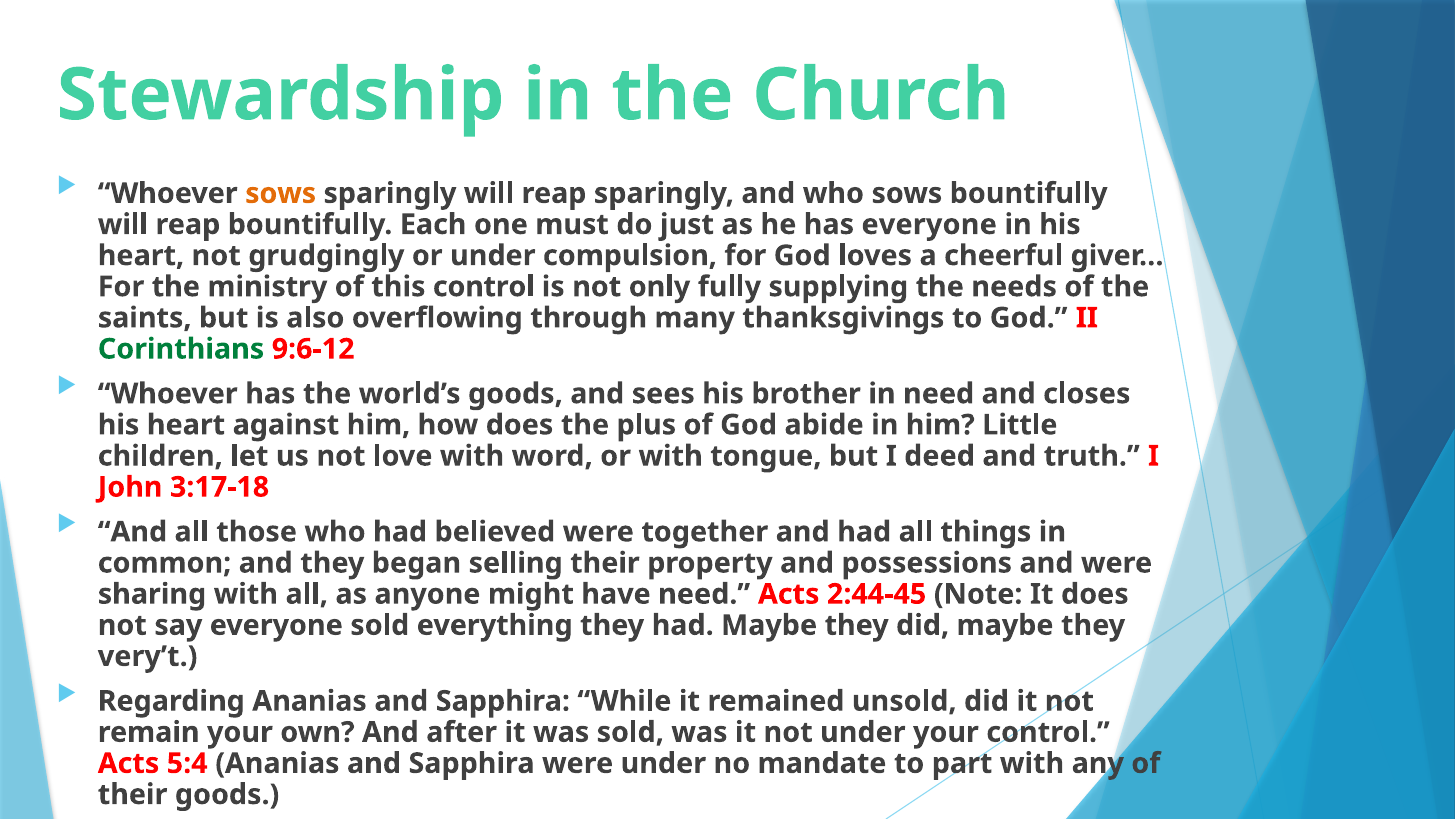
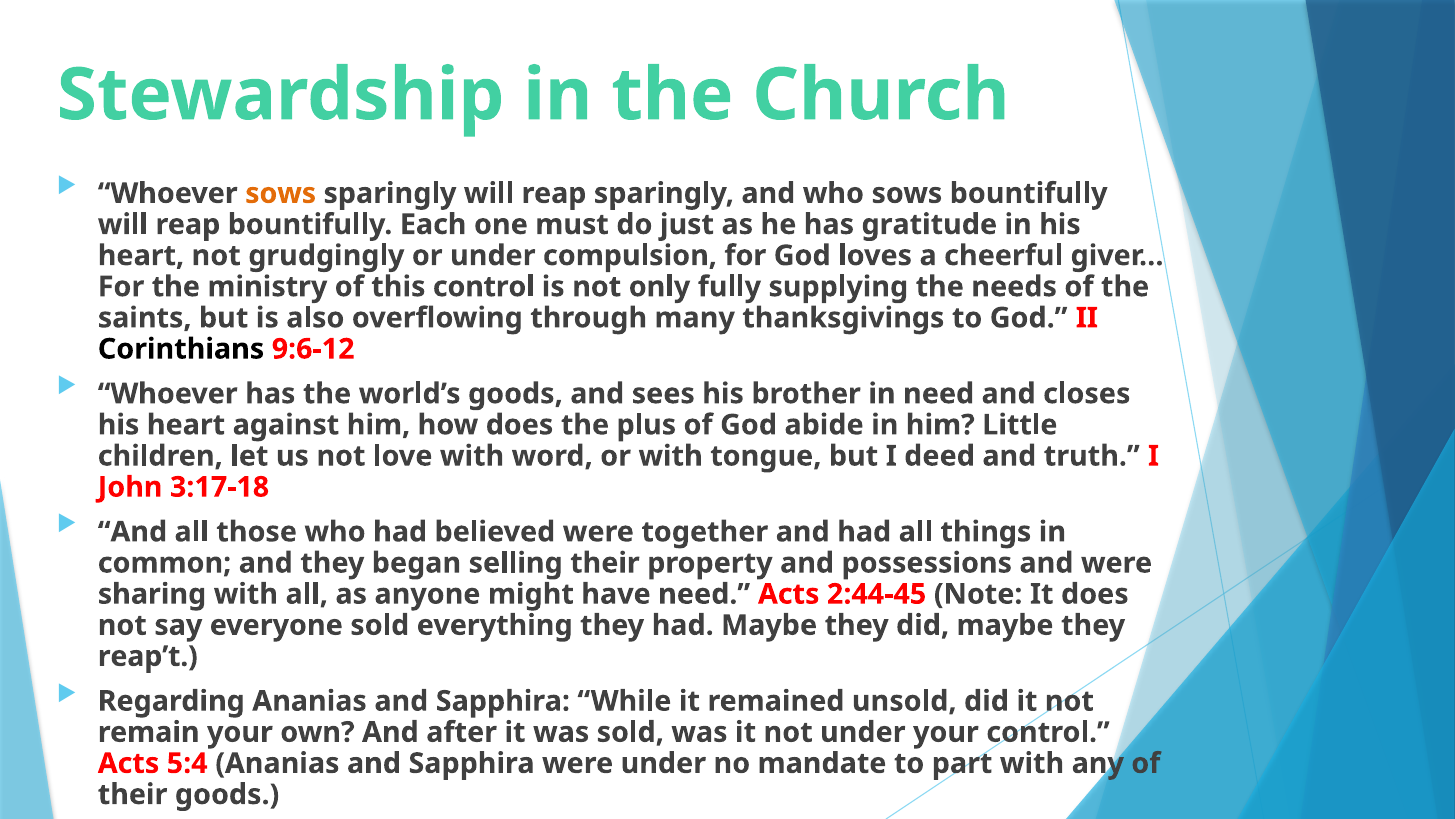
has everyone: everyone -> gratitude
Corinthians colour: green -> black
very’t: very’t -> reap’t
